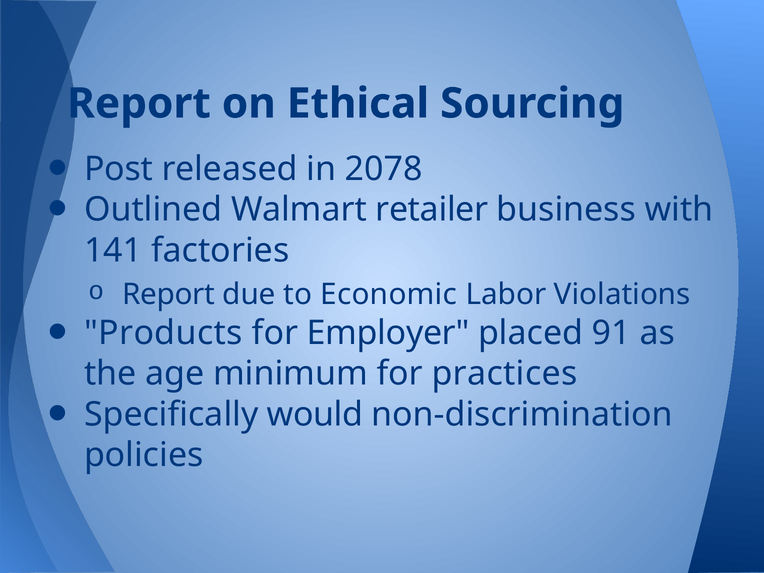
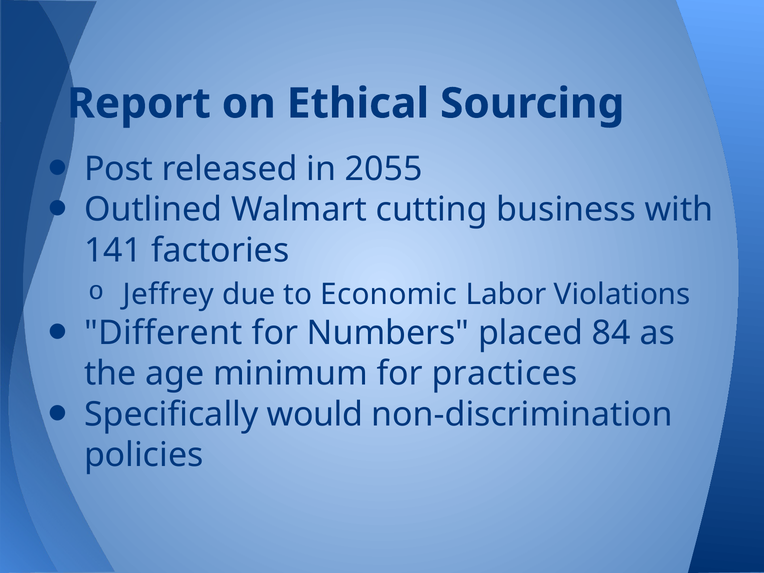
2078: 2078 -> 2055
retailer: retailer -> cutting
Report at (169, 294): Report -> Jeffrey
Products: Products -> Different
Employer: Employer -> Numbers
91: 91 -> 84
